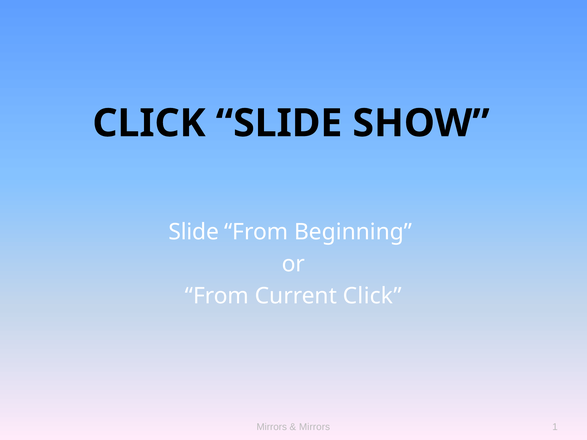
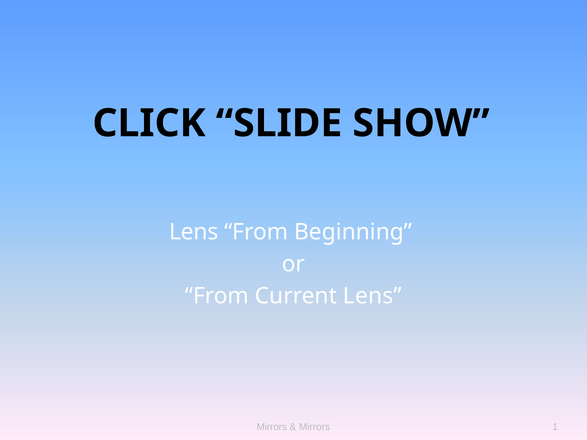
Slide at (194, 232): Slide -> Lens
Current Click: Click -> Lens
